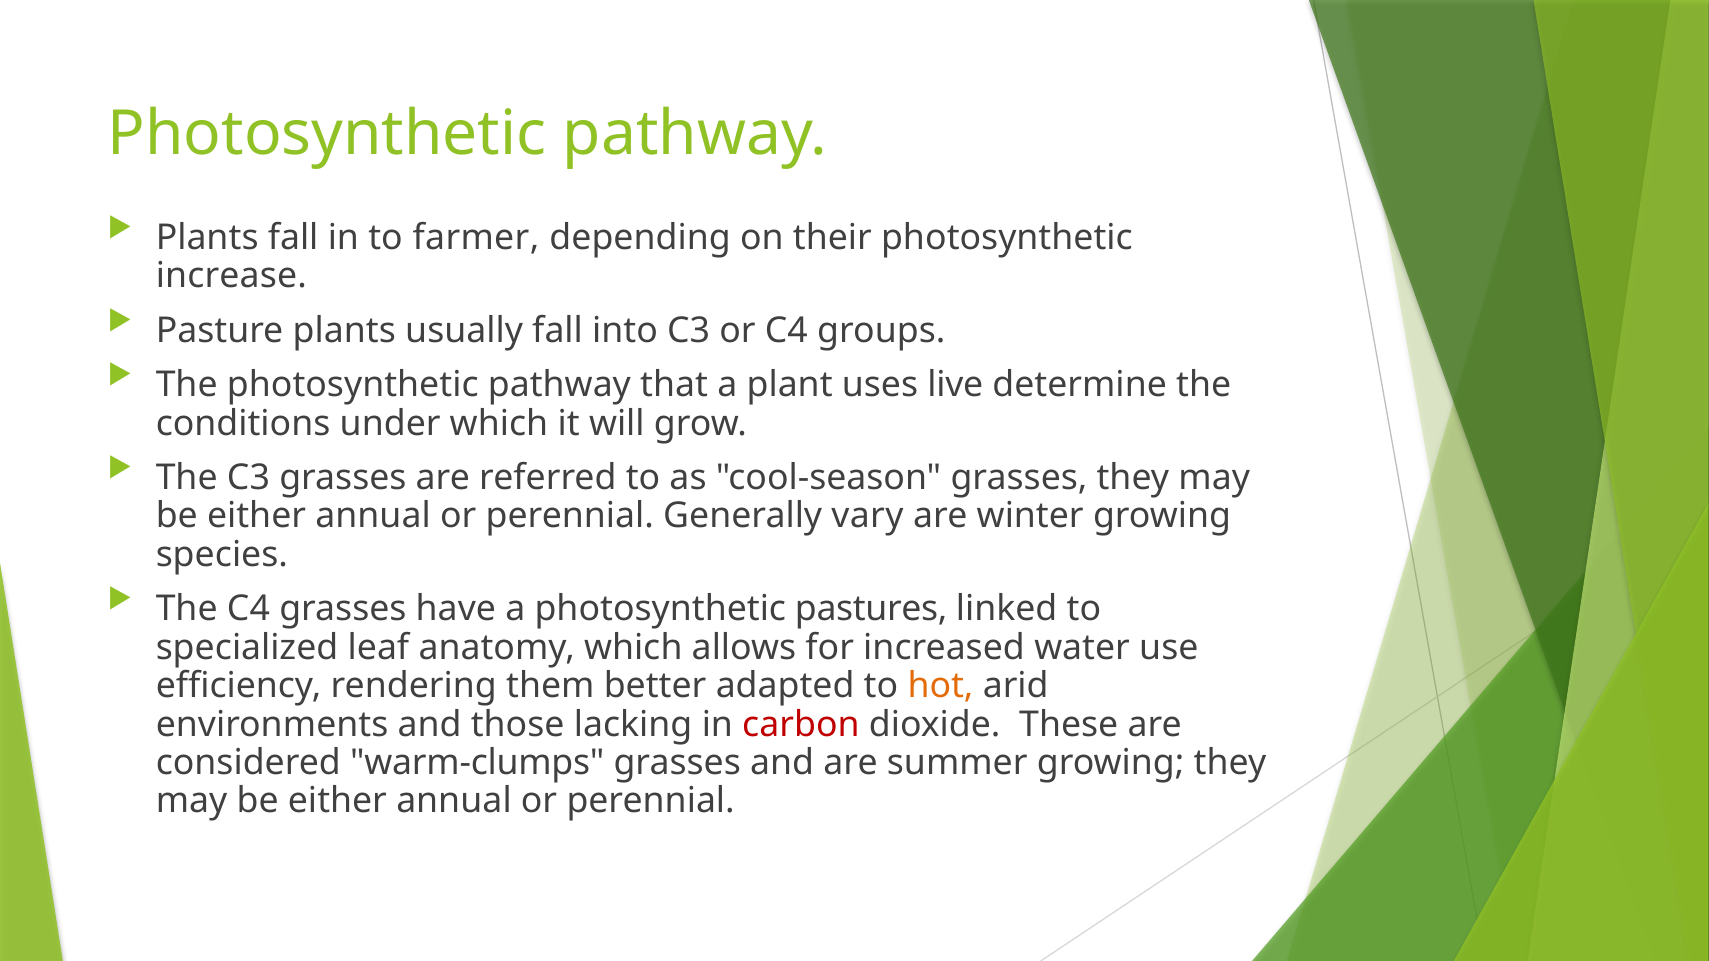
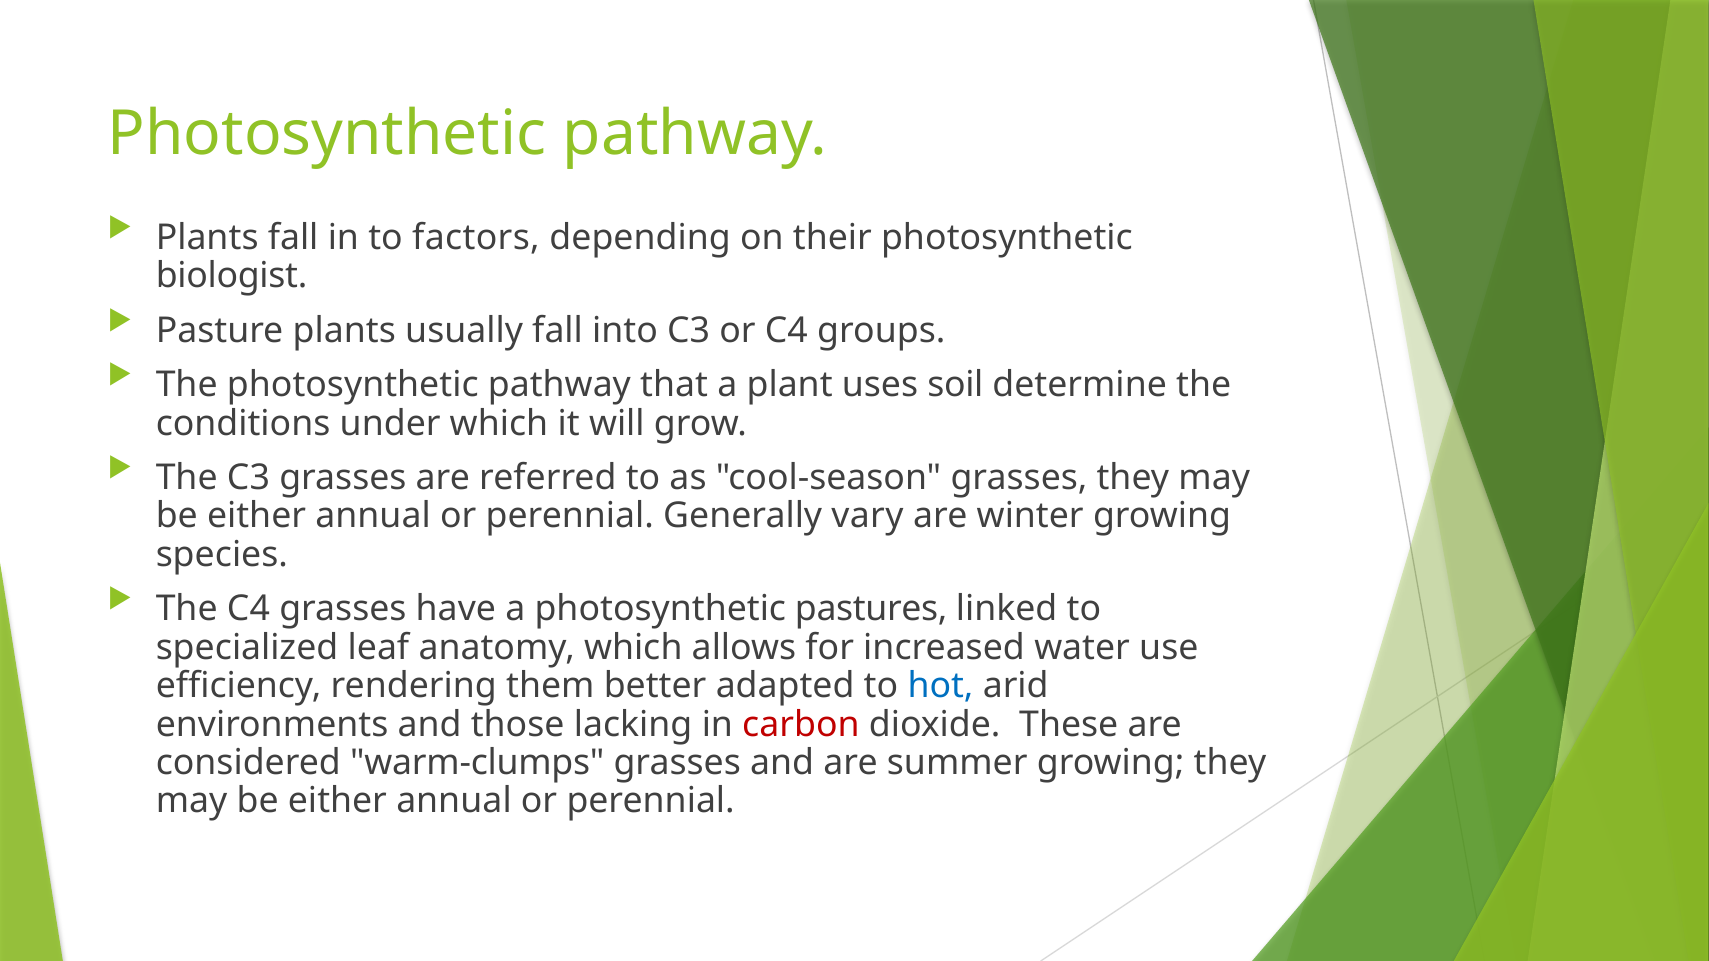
farmer: farmer -> factors
increase: increase -> biologist
live: live -> soil
hot colour: orange -> blue
